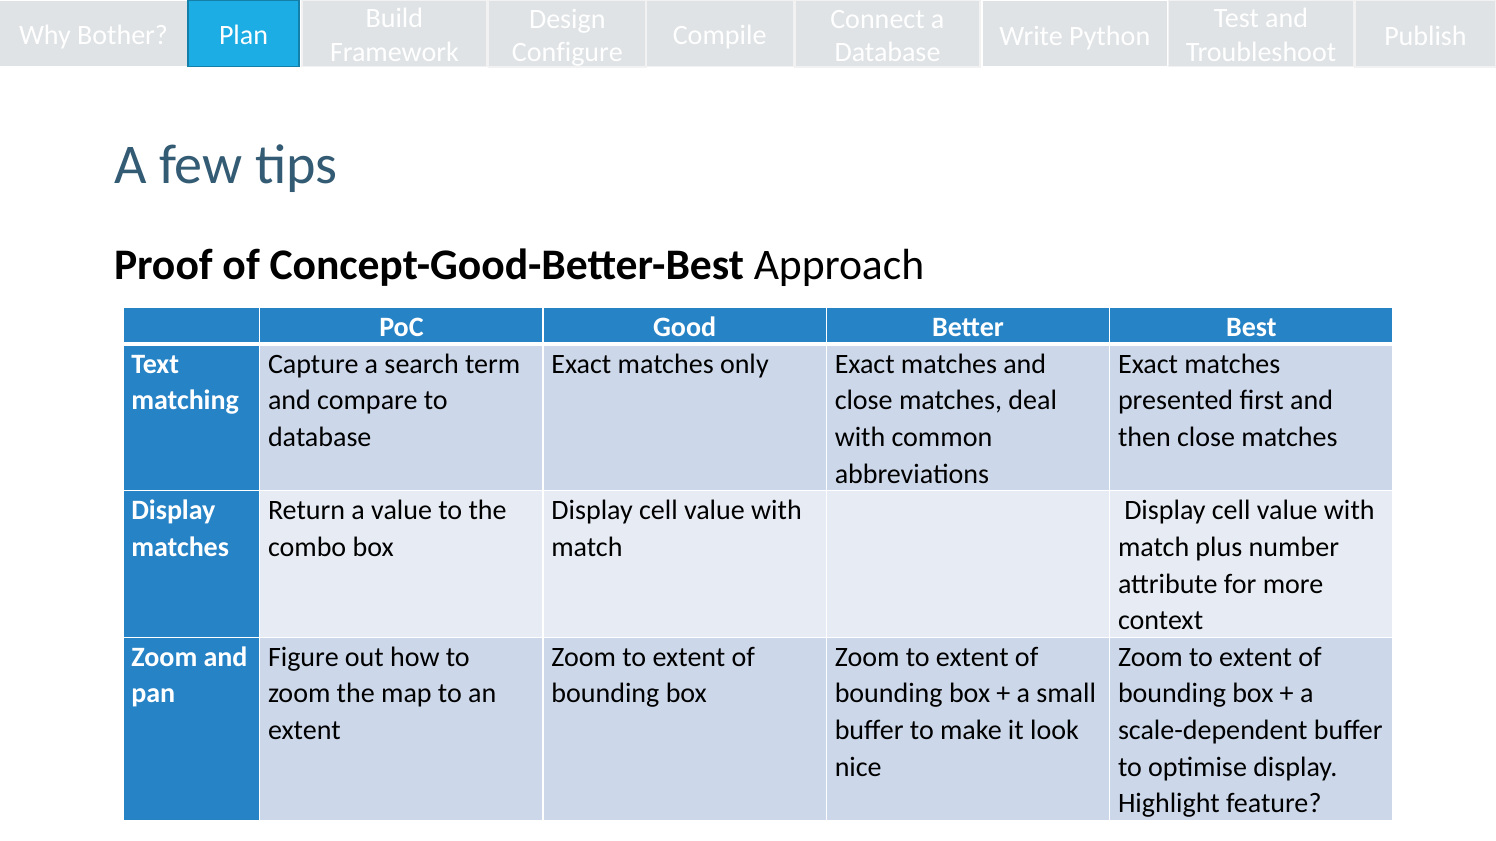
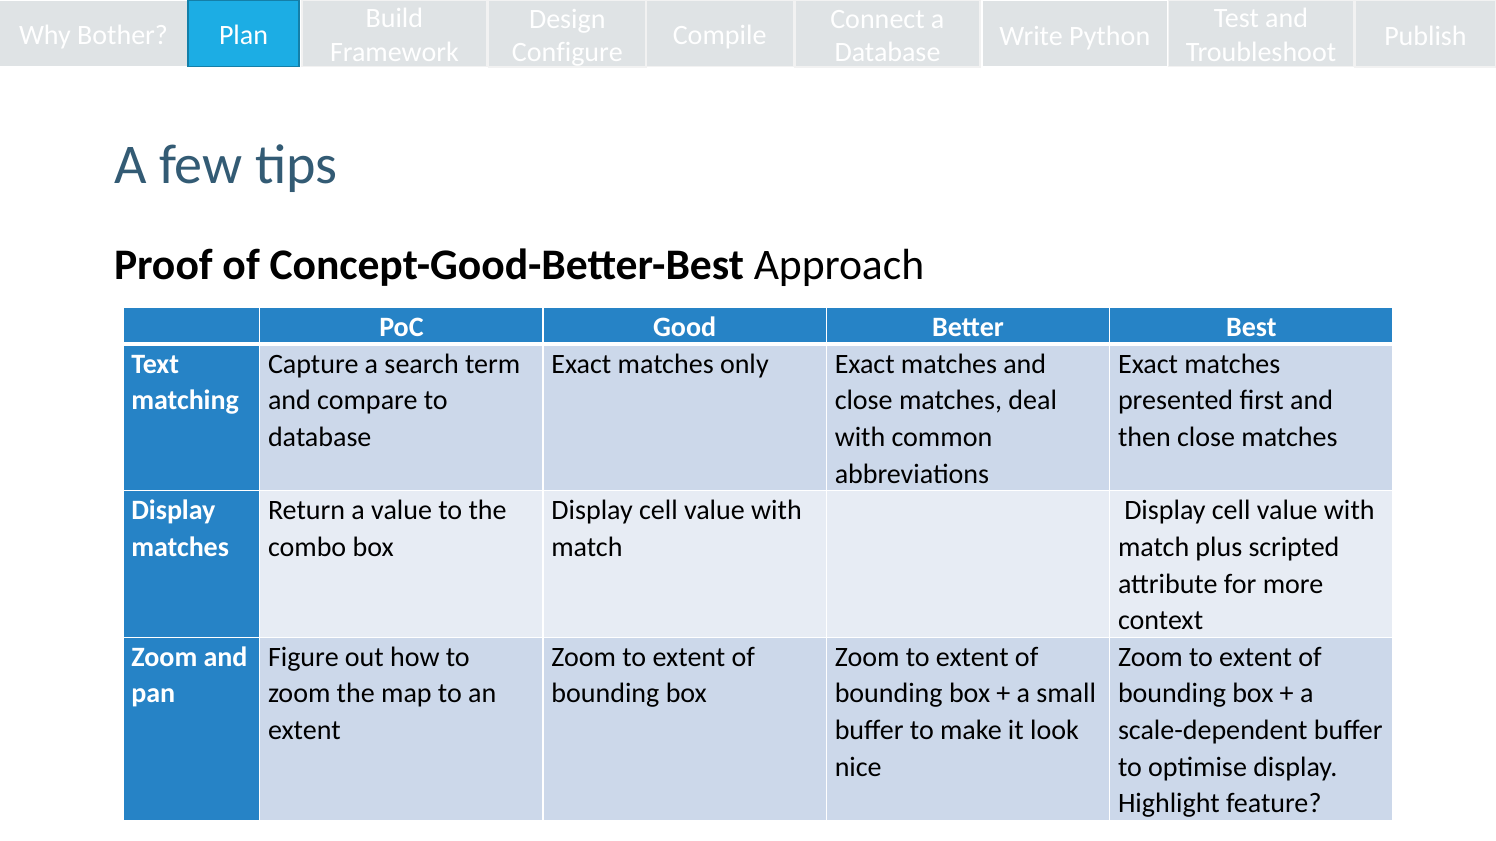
number: number -> scripted
